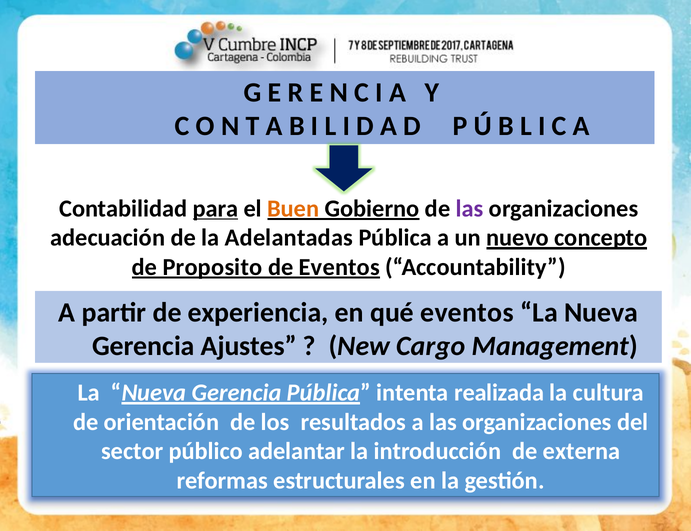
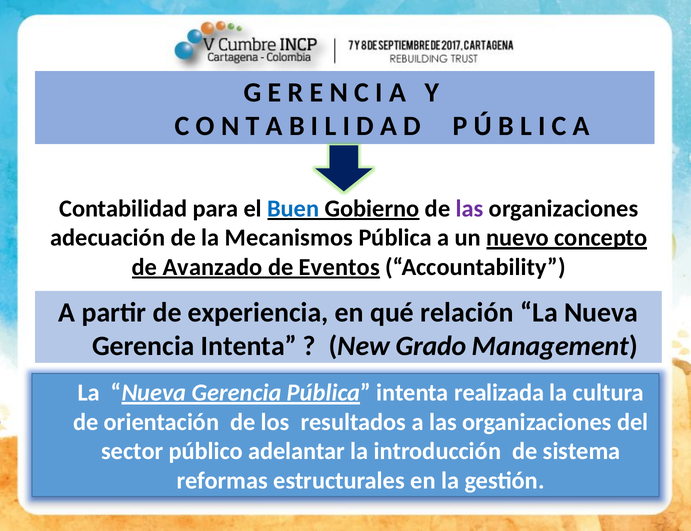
para underline: present -> none
Buen colour: orange -> blue
Adelantadas: Adelantadas -> Mecanismos
Proposito: Proposito -> Avanzado
qué eventos: eventos -> relación
Gerencia Ajustes: Ajustes -> Intenta
Cargo: Cargo -> Grado
externa: externa -> sistema
